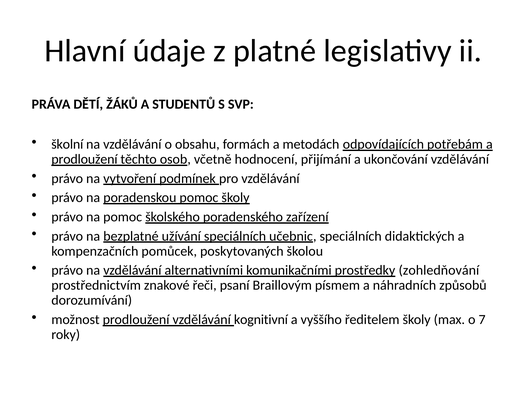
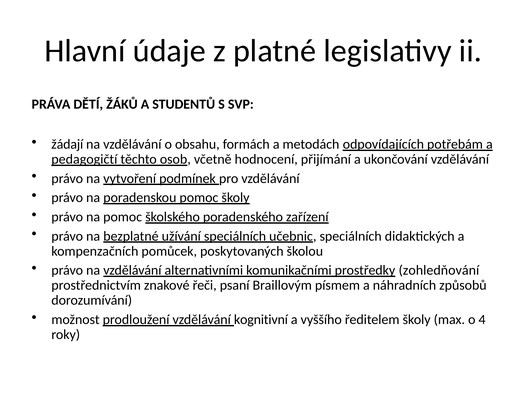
školní: školní -> žádají
prodloužení at (84, 159): prodloužení -> pedagogičtí
7: 7 -> 4
